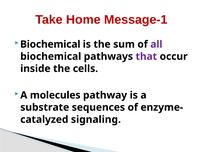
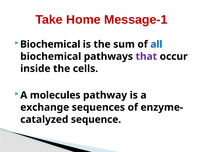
all colour: purple -> blue
substrate: substrate -> exchange
signaling: signaling -> sequence
